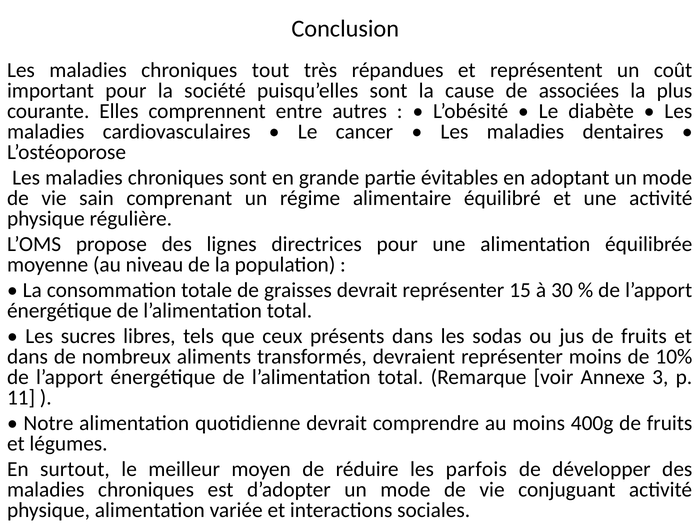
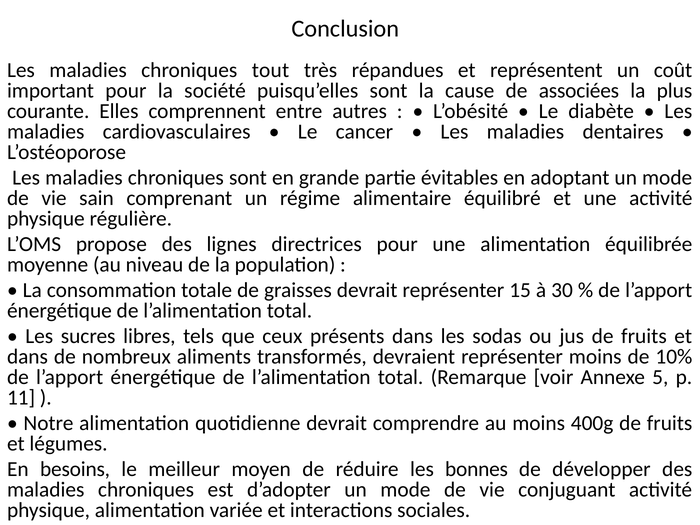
3: 3 -> 5
surtout: surtout -> besoins
parfois: parfois -> bonnes
